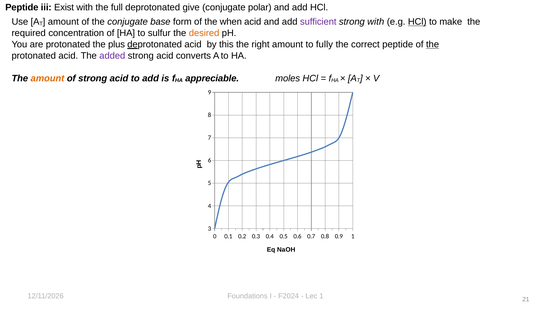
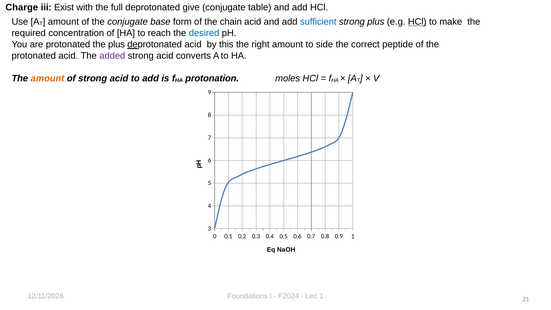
Peptide at (22, 7): Peptide -> Charge
polar: polar -> table
when: when -> chain
sufficient colour: purple -> blue
strong with: with -> plus
sulfur: sulfur -> reach
desired colour: orange -> blue
fully: fully -> side
the at (433, 44) underline: present -> none
appreciable: appreciable -> protonation
